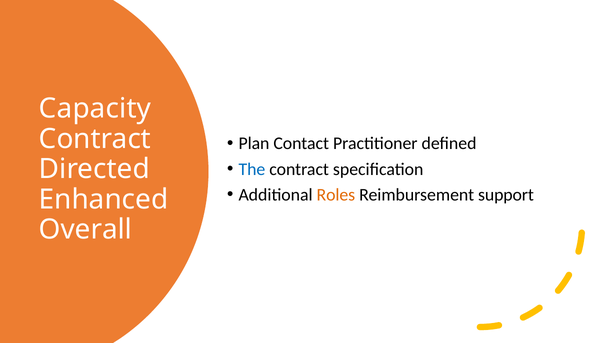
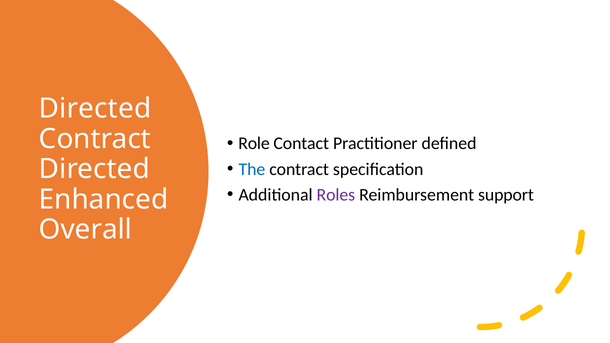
Capacity at (95, 109): Capacity -> Directed
Plan: Plan -> Role
Roles colour: orange -> purple
